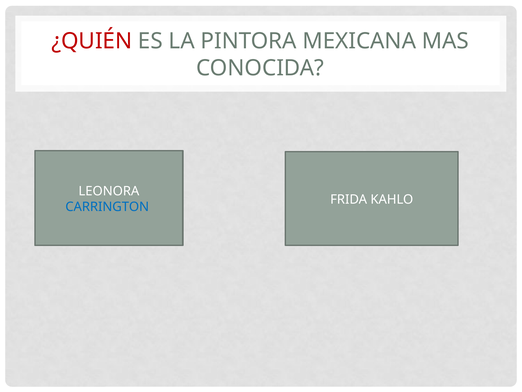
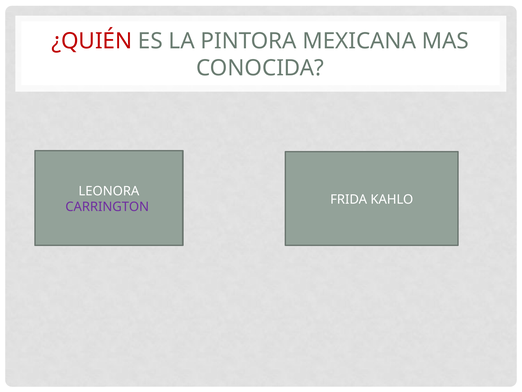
CARRINGTON colour: blue -> purple
